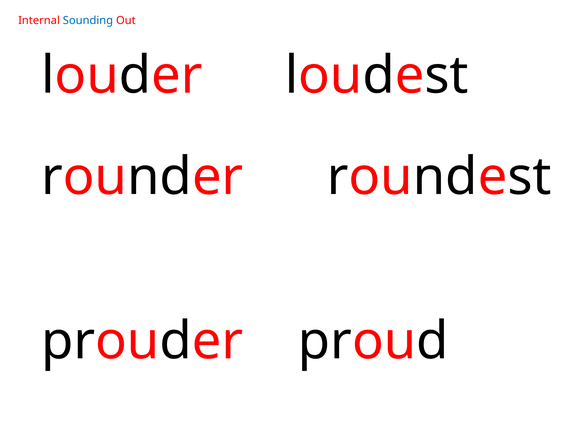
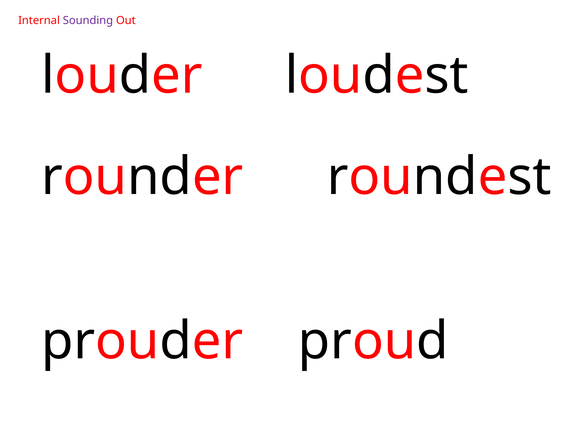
Sounding colour: blue -> purple
